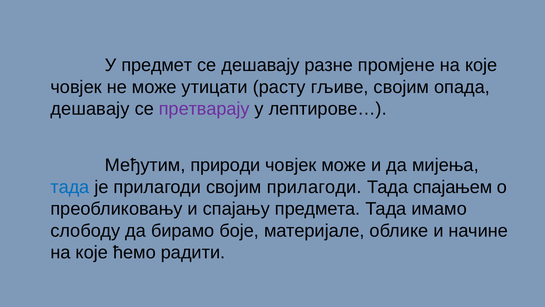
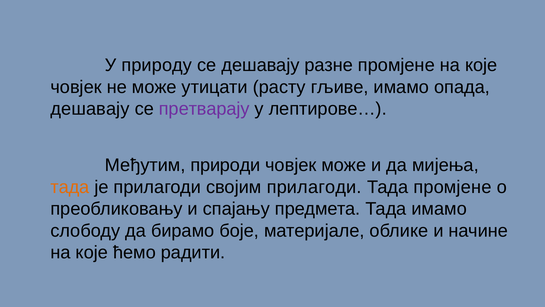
предмет: предмет -> природу
гљиве својим: својим -> имамо
тада at (70, 187) colour: blue -> orange
Тада спајањем: спајањем -> промјене
